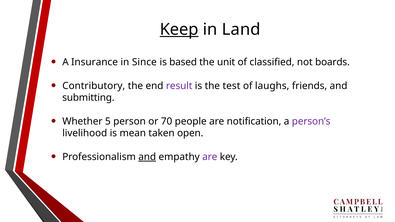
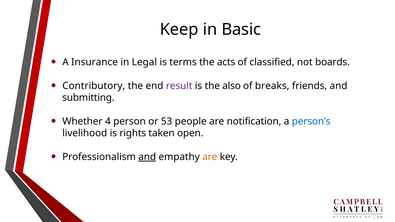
Keep underline: present -> none
Land: Land -> Basic
Since: Since -> Legal
based: based -> terms
unit: unit -> acts
test: test -> also
laughs: laughs -> breaks
5: 5 -> 4
70: 70 -> 53
person’s colour: purple -> blue
mean: mean -> rights
are at (210, 157) colour: purple -> orange
